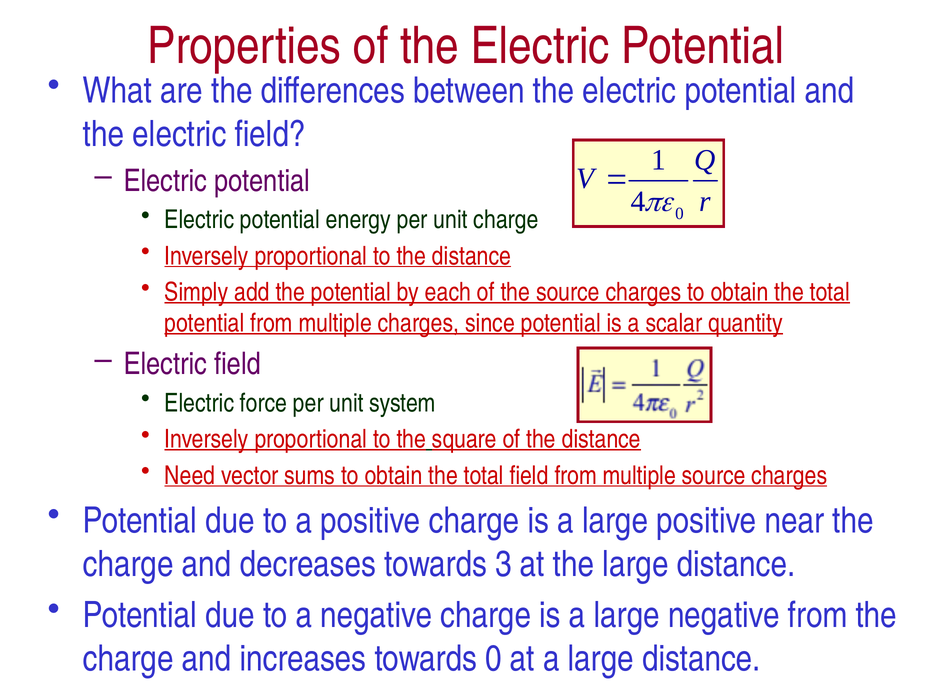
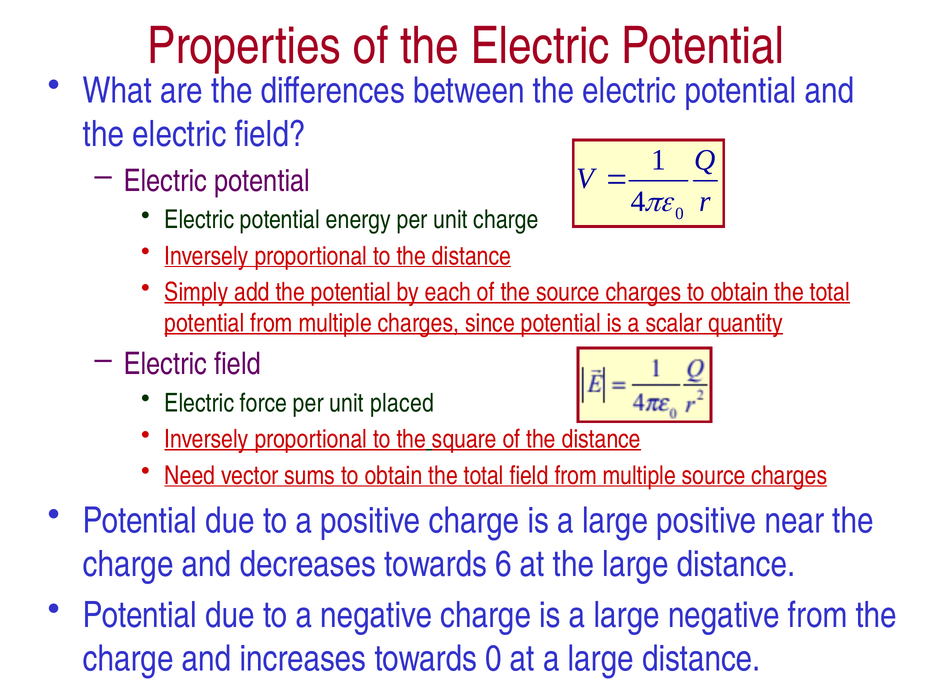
system: system -> placed
3: 3 -> 6
